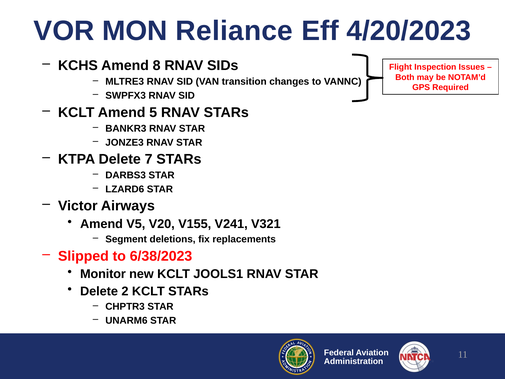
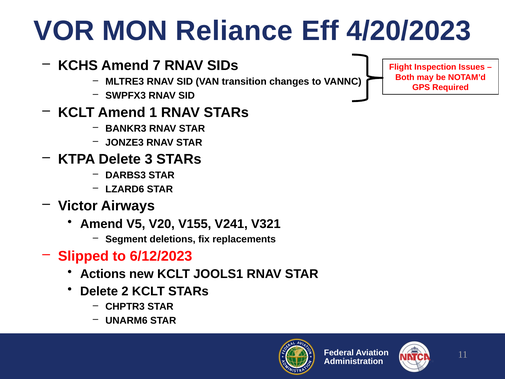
8: 8 -> 7
5: 5 -> 1
7: 7 -> 3
6/38/2023: 6/38/2023 -> 6/12/2023
Monitor: Monitor -> Actions
